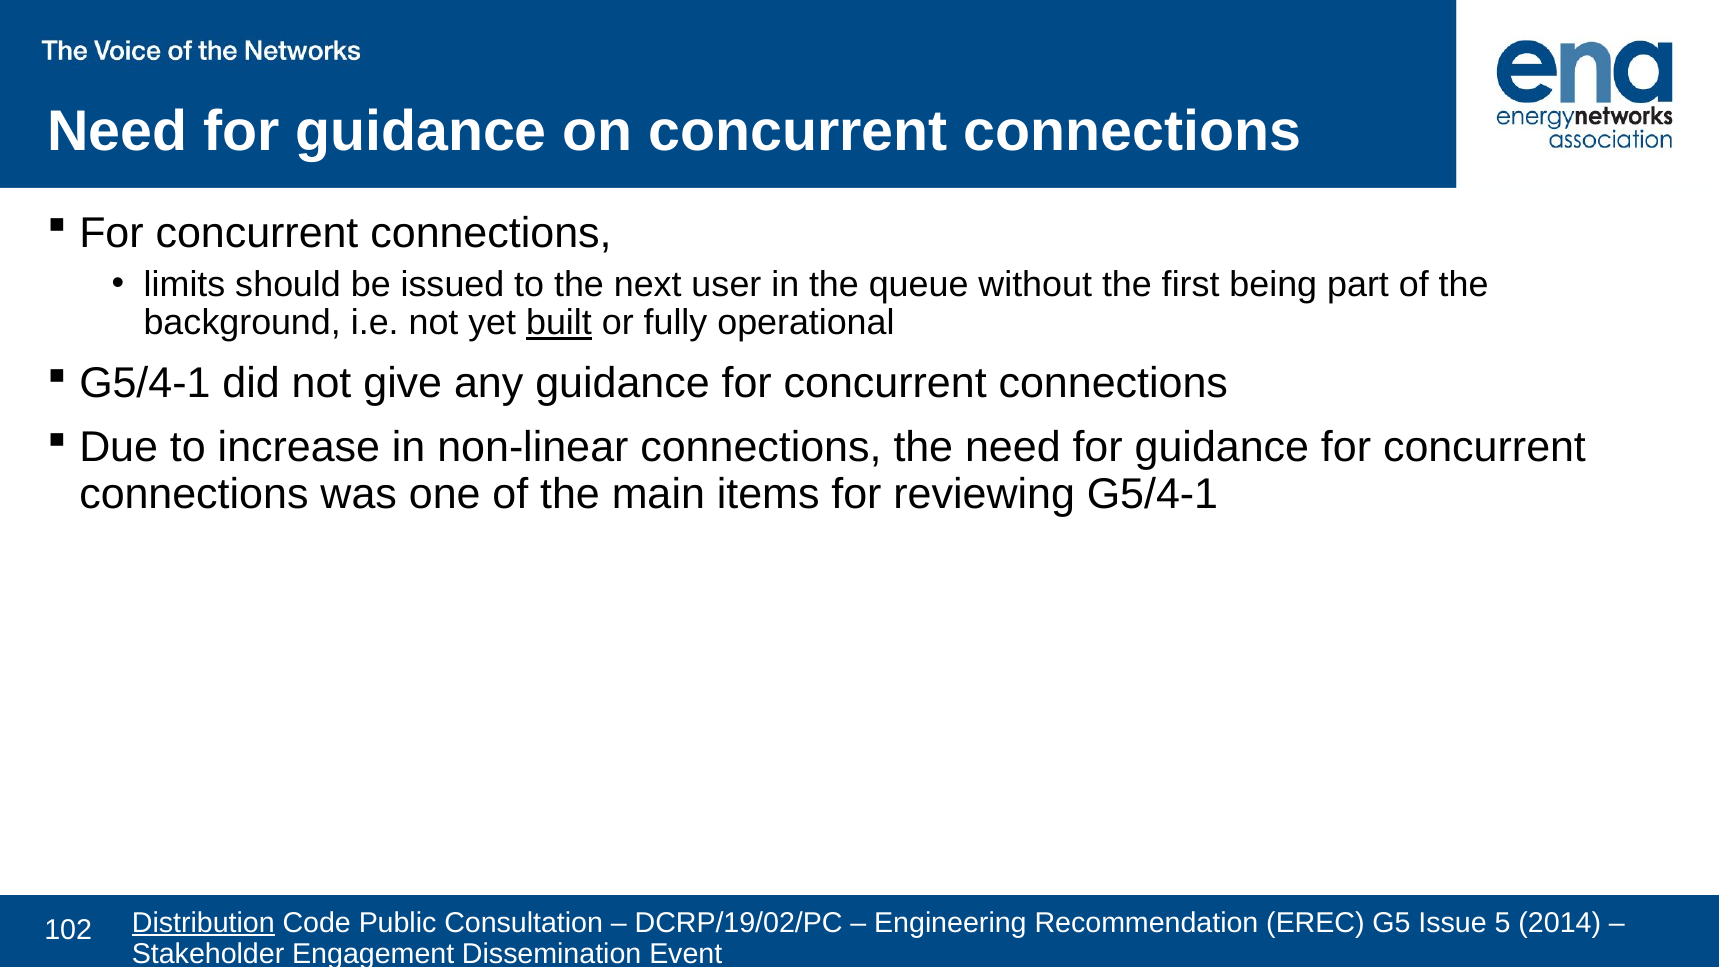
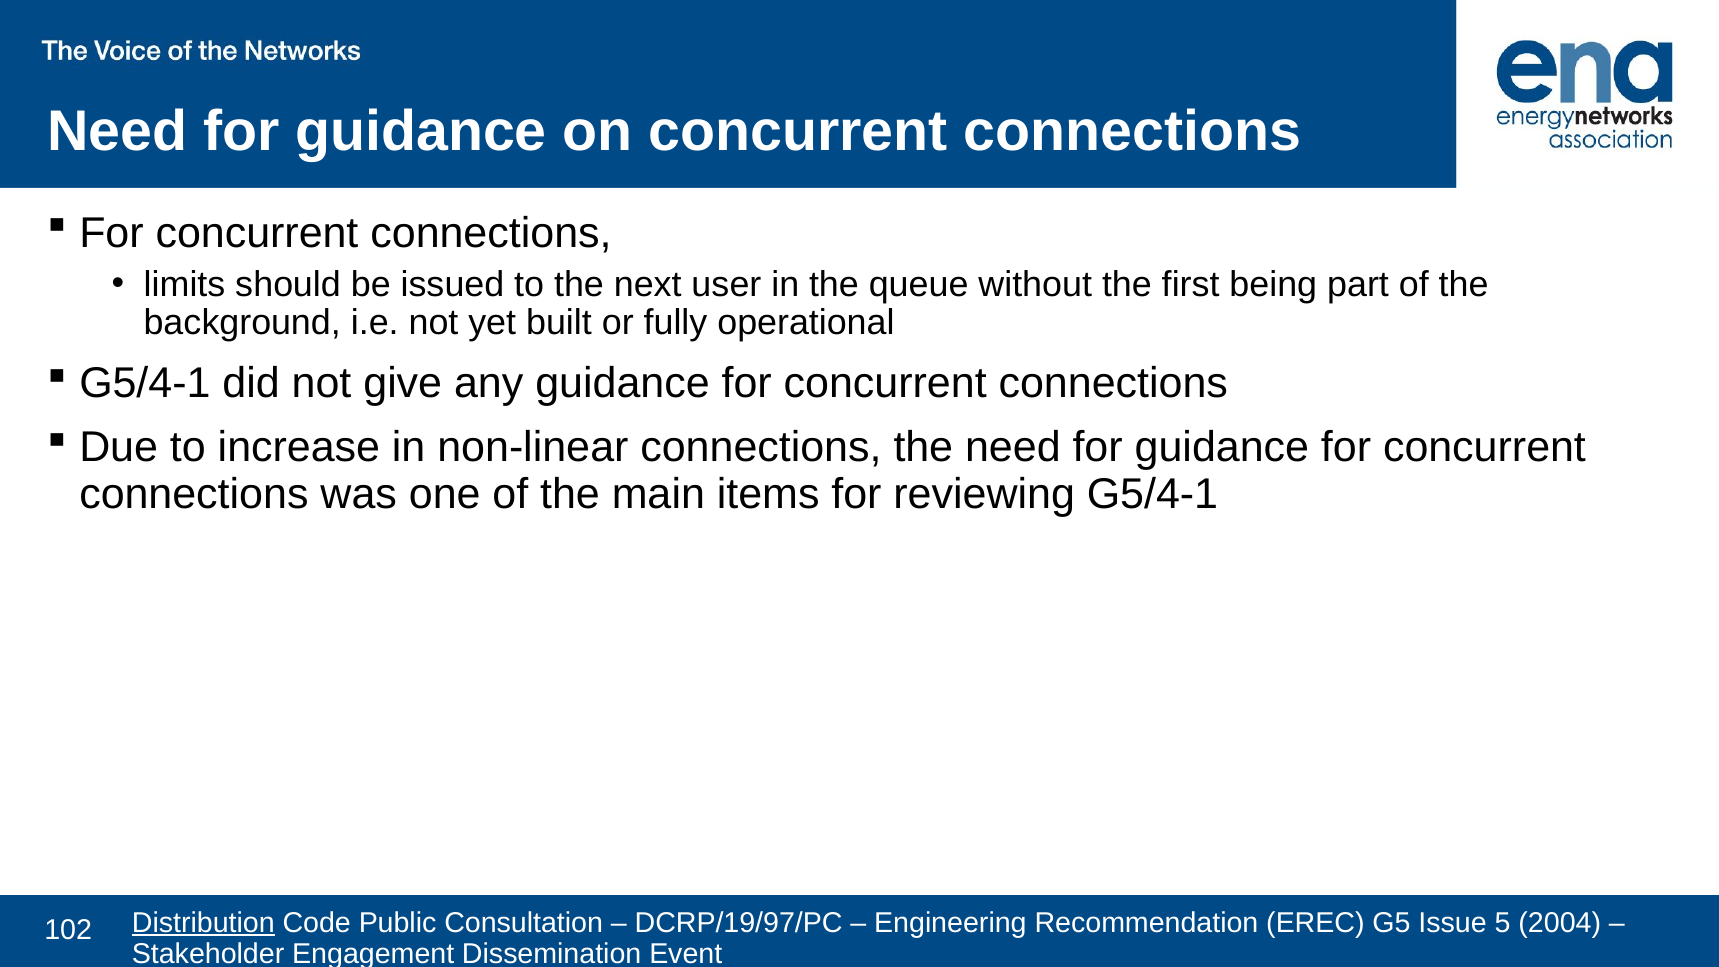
built underline: present -> none
DCRP/19/02/PC: DCRP/19/02/PC -> DCRP/19/97/PC
2014: 2014 -> 2004
